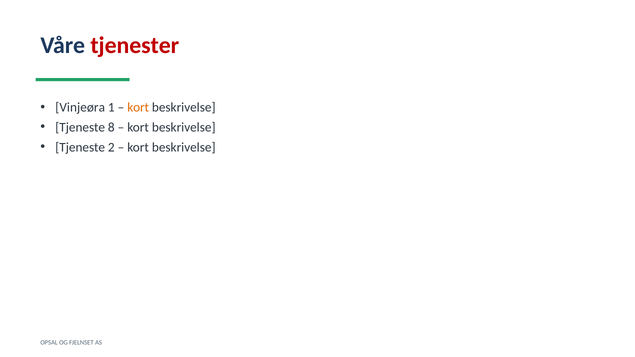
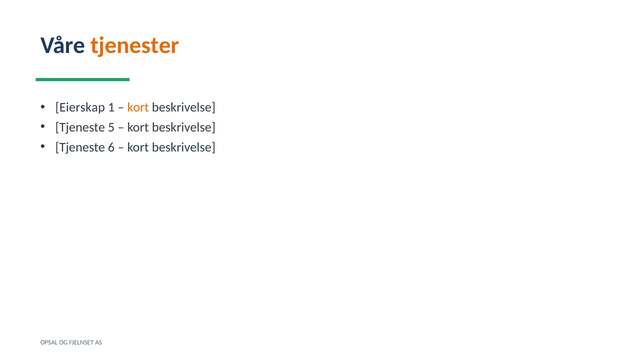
tjenester colour: red -> orange
Vinjeøra: Vinjeøra -> Eierskap
8: 8 -> 5
2: 2 -> 6
